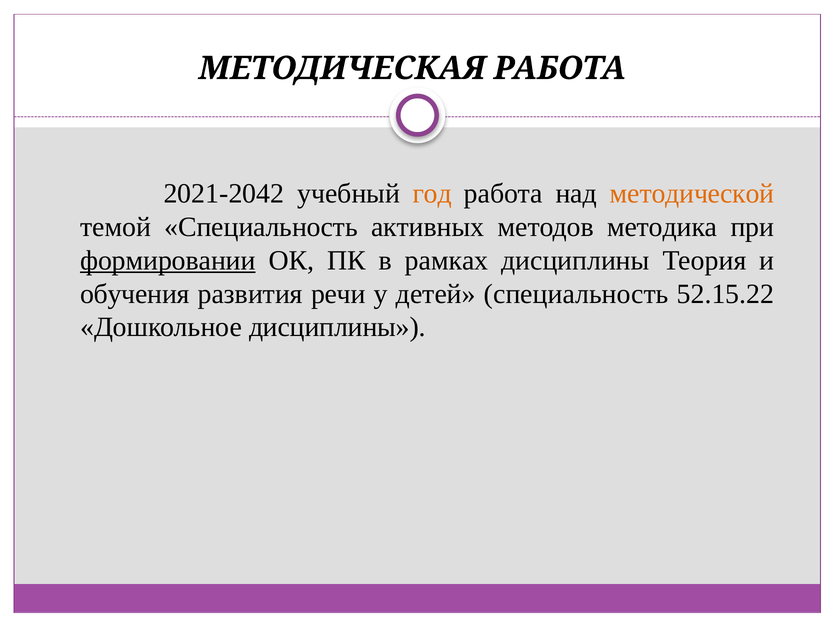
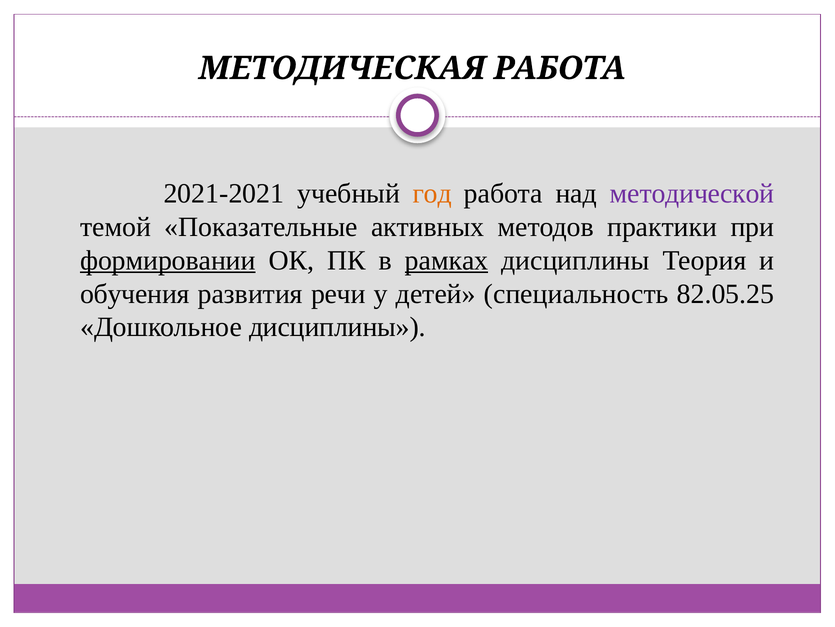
2021-2042: 2021-2042 -> 2021-2021
методической colour: orange -> purple
темой Специальность: Специальность -> Показательные
методика: методика -> практики
рамках underline: none -> present
52.15.22: 52.15.22 -> 82.05.25
